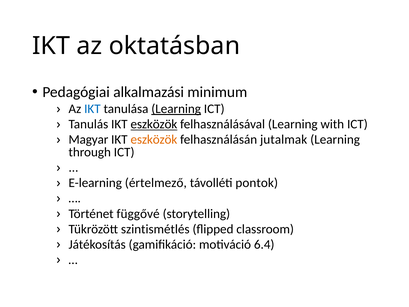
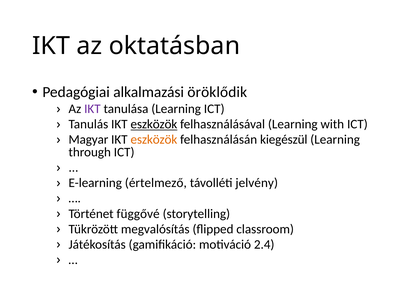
minimum: minimum -> öröklődik
IKT at (92, 109) colour: blue -> purple
Learning at (176, 109) underline: present -> none
jutalmak: jutalmak -> kiegészül
pontok: pontok -> jelvény
szintismétlés: szintismétlés -> megvalósítás
6.4: 6.4 -> 2.4
